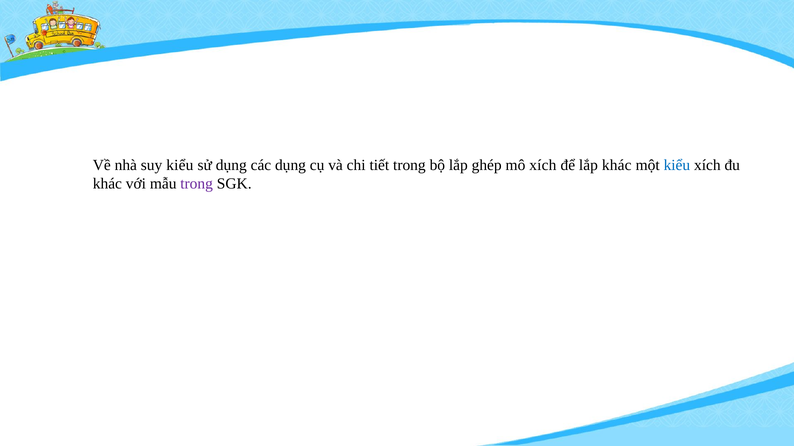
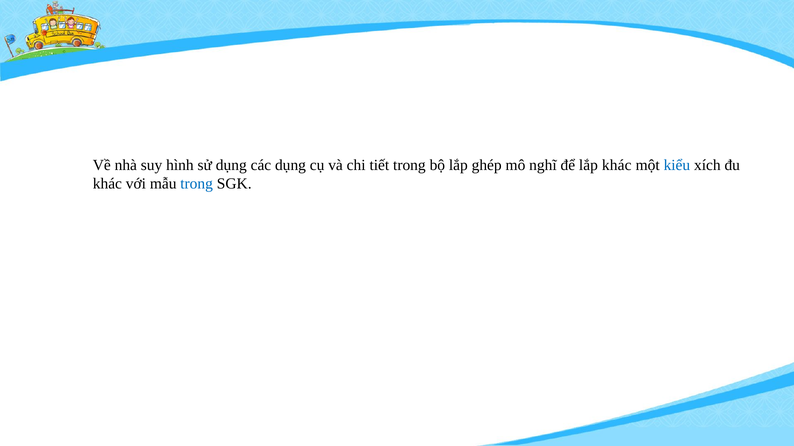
suy kiểu: kiểu -> hình
mô xích: xích -> nghĩ
trong at (197, 184) colour: purple -> blue
